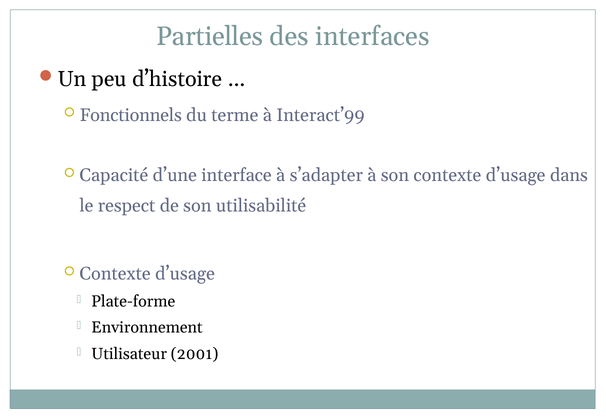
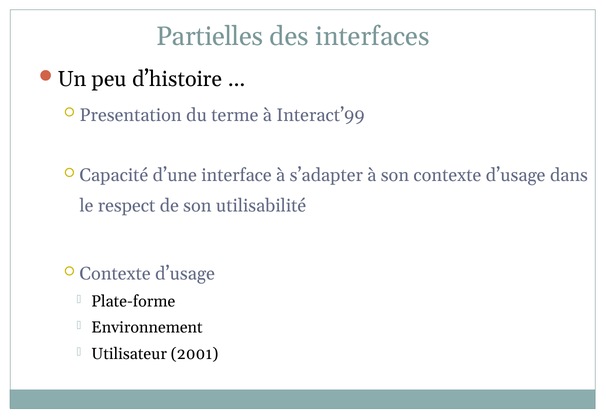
Fonctionnels: Fonctionnels -> Presentation
